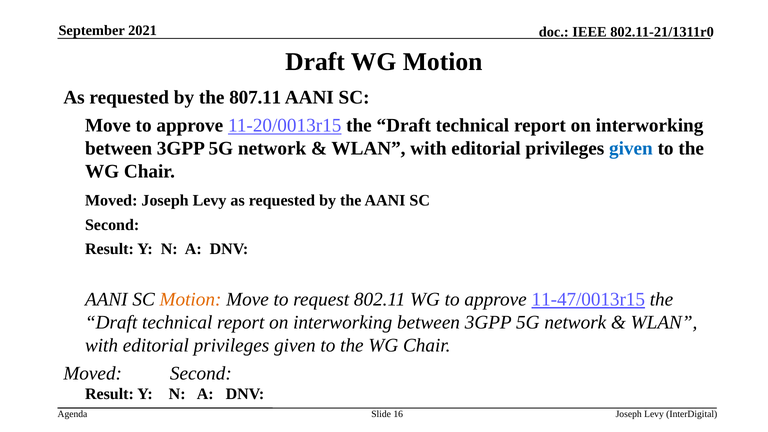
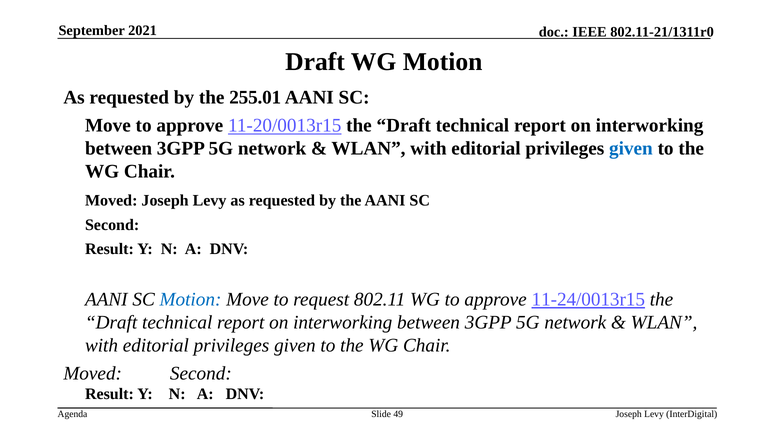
807.11: 807.11 -> 255.01
Motion at (190, 299) colour: orange -> blue
11-47/0013r15: 11-47/0013r15 -> 11-24/0013r15
16: 16 -> 49
